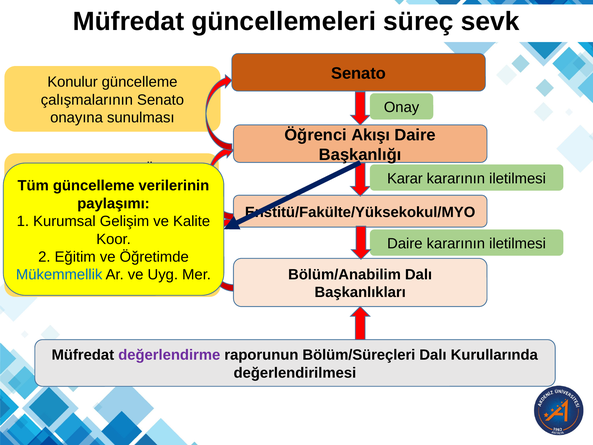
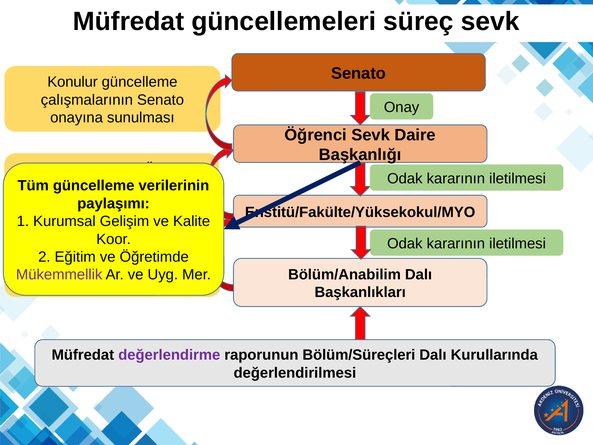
Öğrenci Akışı: Akışı -> Sevk
Karar at (405, 178): Karar -> Odak
Daire at (405, 243): Daire -> Odak
Mükemmellik colour: blue -> purple
